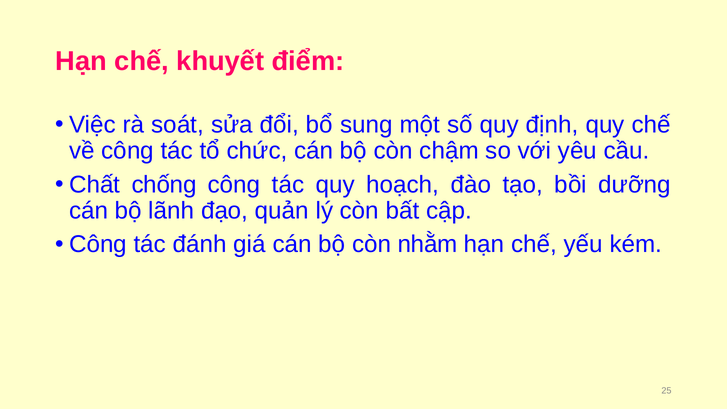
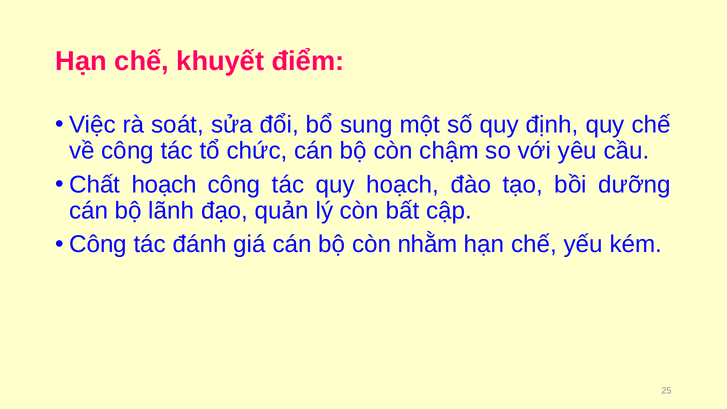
Chất chống: chống -> hoạch
